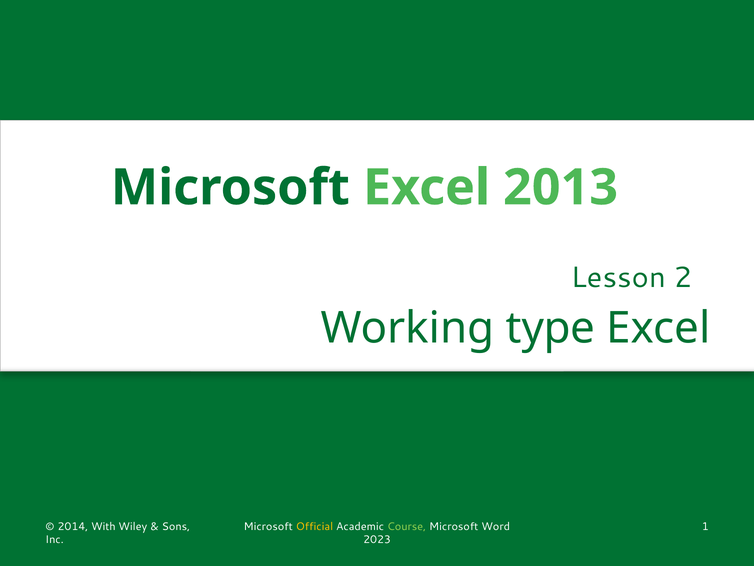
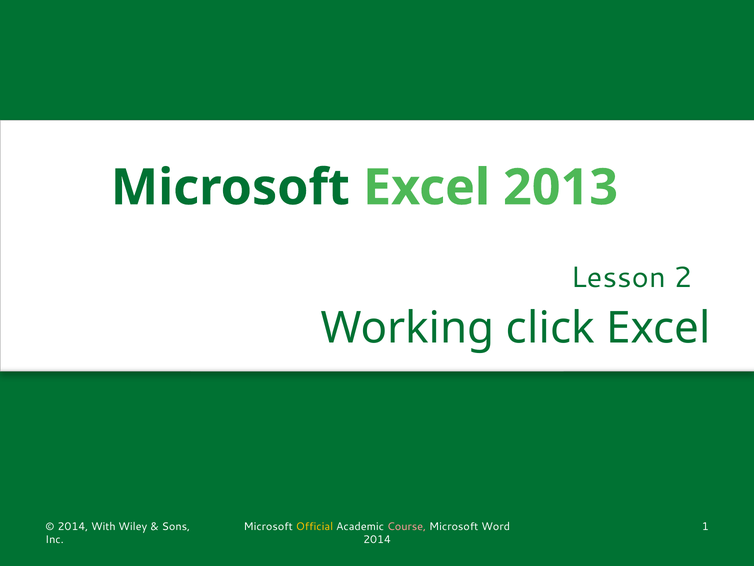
type: type -> click
Course colour: light green -> pink
2023 at (377, 539): 2023 -> 2014
